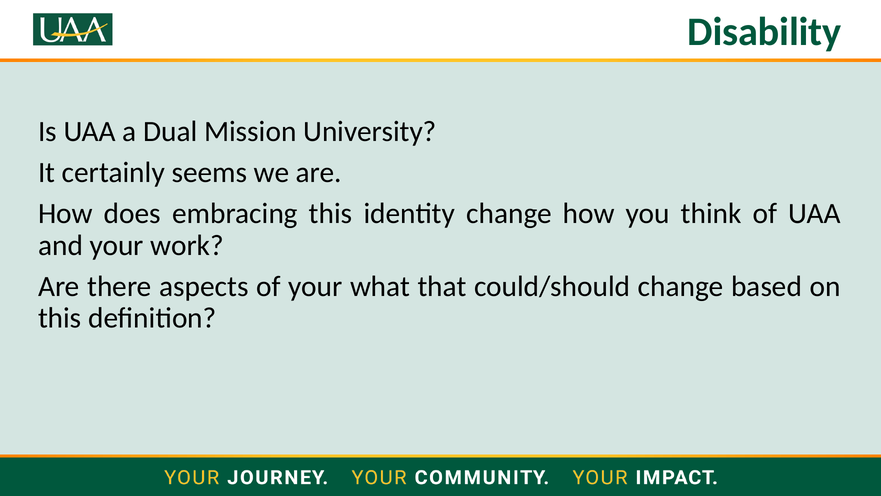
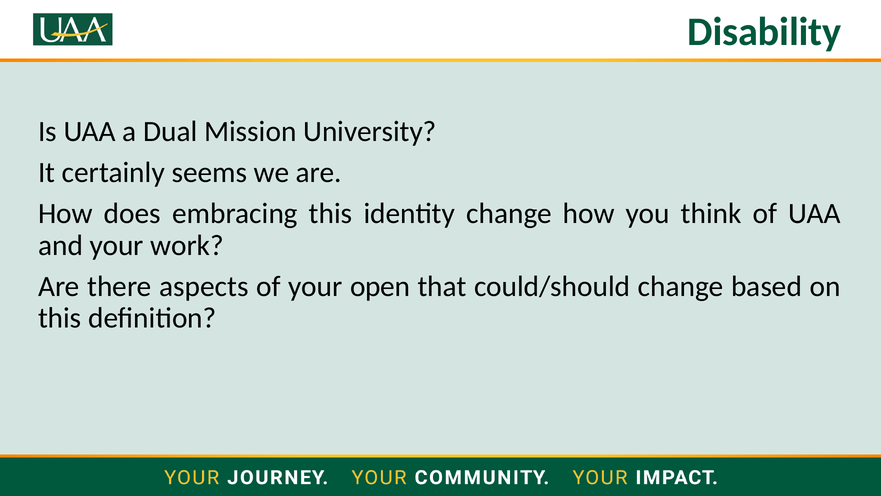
what: what -> open
